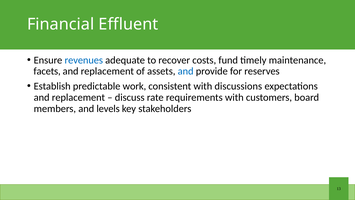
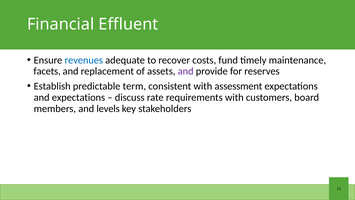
and at (186, 71) colour: blue -> purple
work: work -> term
discussions: discussions -> assessment
replacement at (78, 97): replacement -> expectations
